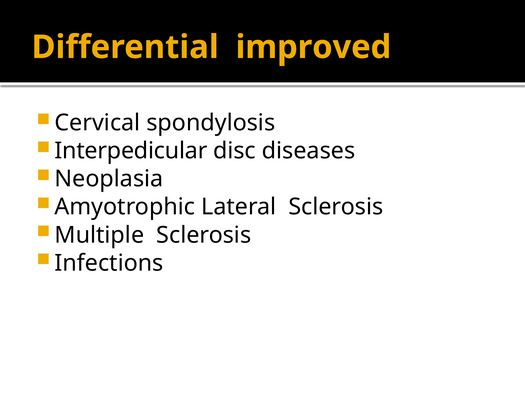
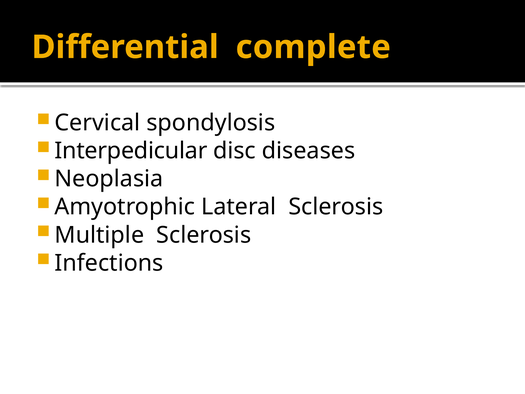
improved: improved -> complete
